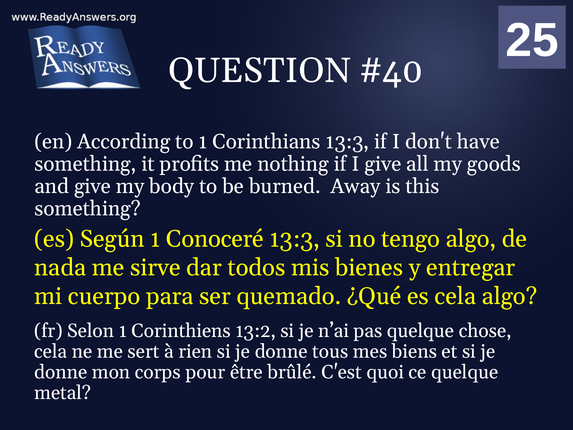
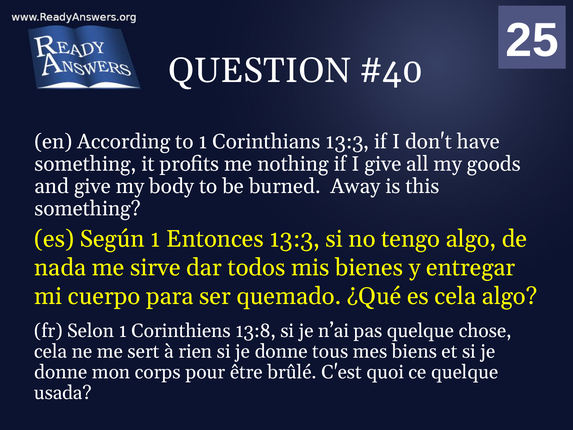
Conoceré: Conoceré -> Entonces
13:2: 13:2 -> 13:8
metal: metal -> usada
